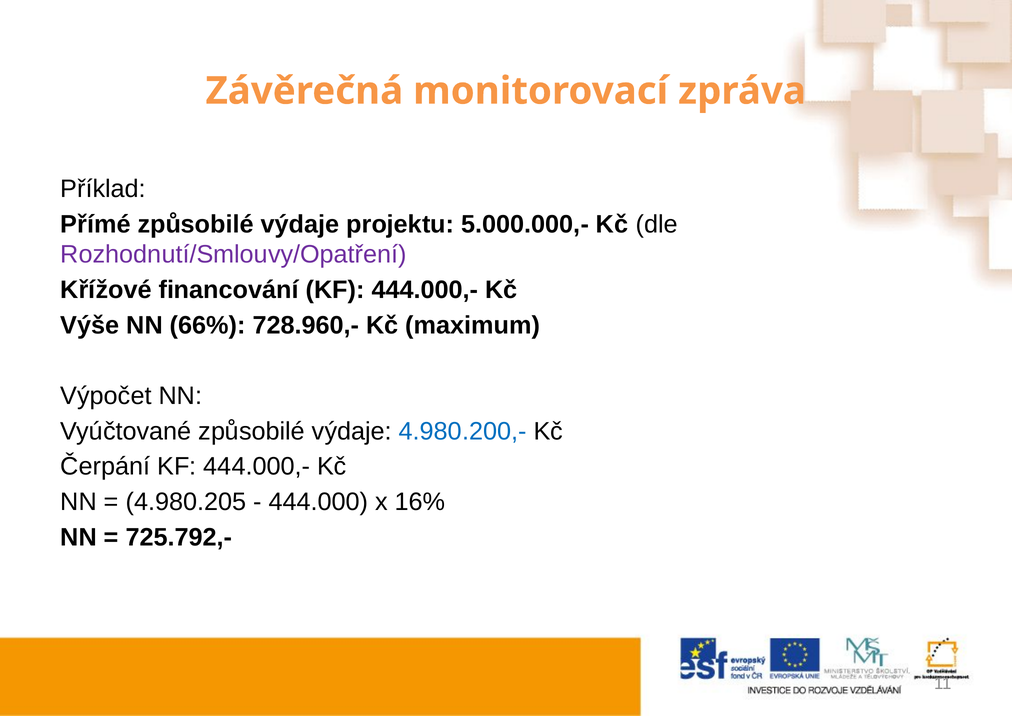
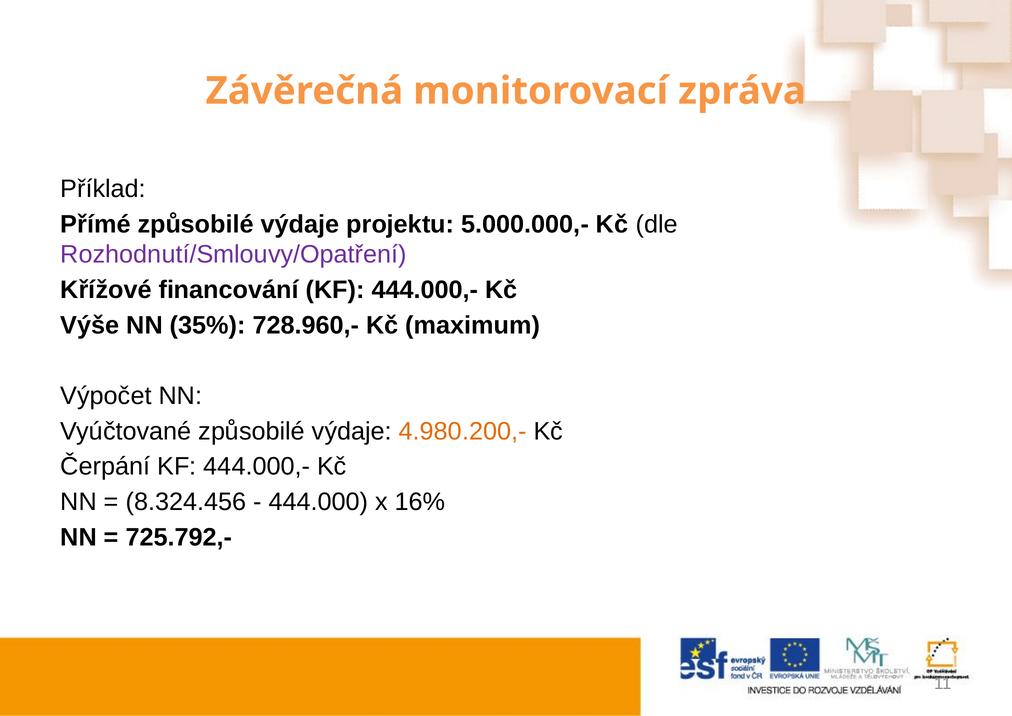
66%: 66% -> 35%
4.980.200,- colour: blue -> orange
4.980.205: 4.980.205 -> 8.324.456
